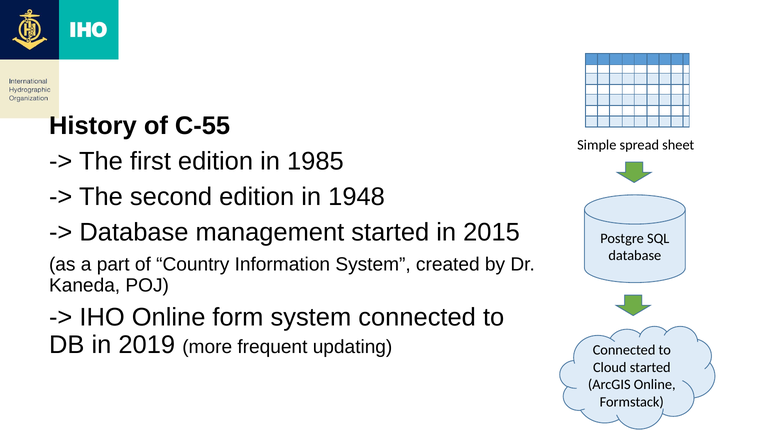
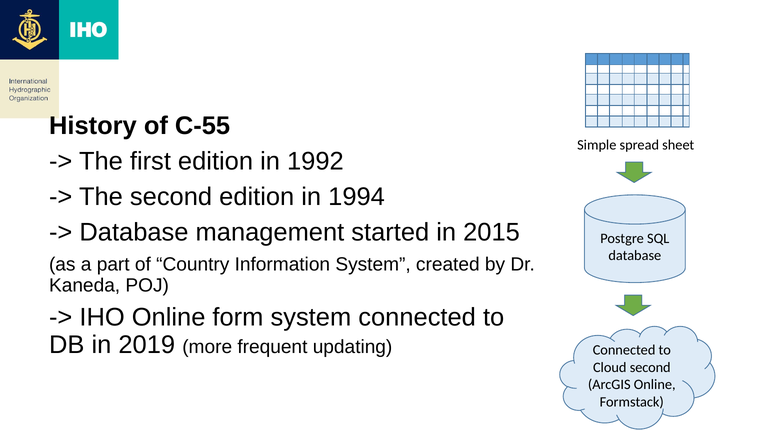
1985: 1985 -> 1992
1948: 1948 -> 1994
Cloud started: started -> second
